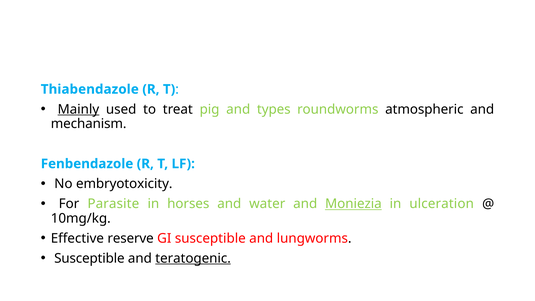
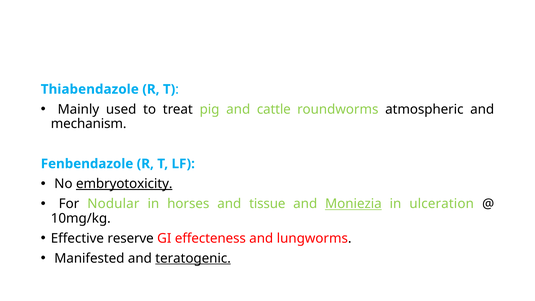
Mainly underline: present -> none
types: types -> cattle
embryotoxicity underline: none -> present
Parasite: Parasite -> Nodular
water: water -> tissue
GI susceptible: susceptible -> effecteness
Susceptible at (89, 258): Susceptible -> Manifested
